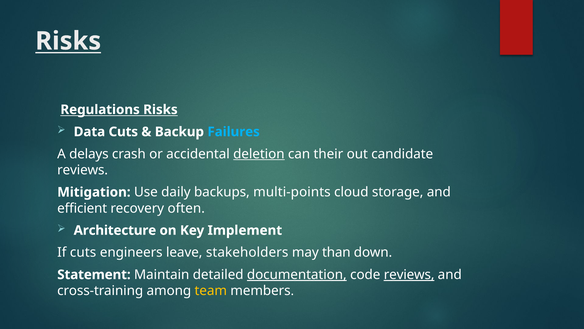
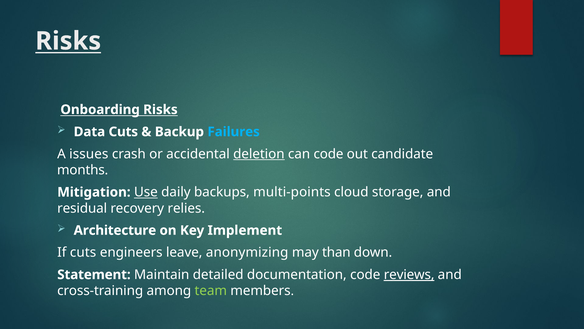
Regulations: Regulations -> Onboarding
delays: delays -> issues
can their: their -> code
reviews at (83, 170): reviews -> months
Use underline: none -> present
efficient: efficient -> residual
often: often -> relies
stakeholders: stakeholders -> anonymizing
documentation underline: present -> none
team colour: yellow -> light green
